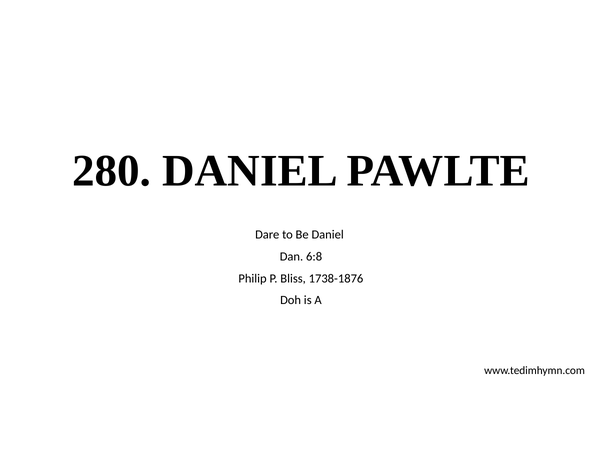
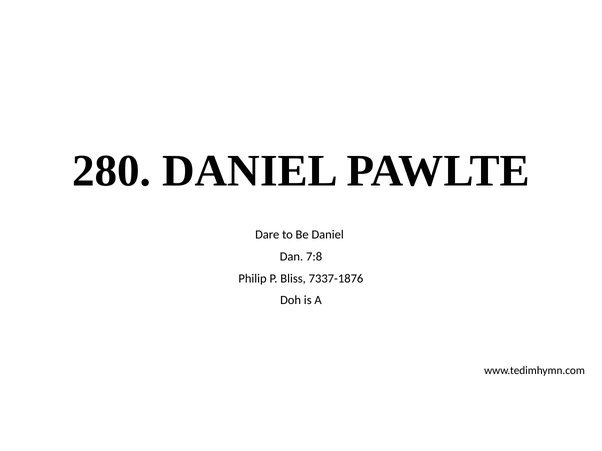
6:8: 6:8 -> 7:8
1738-1876: 1738-1876 -> 7337-1876
